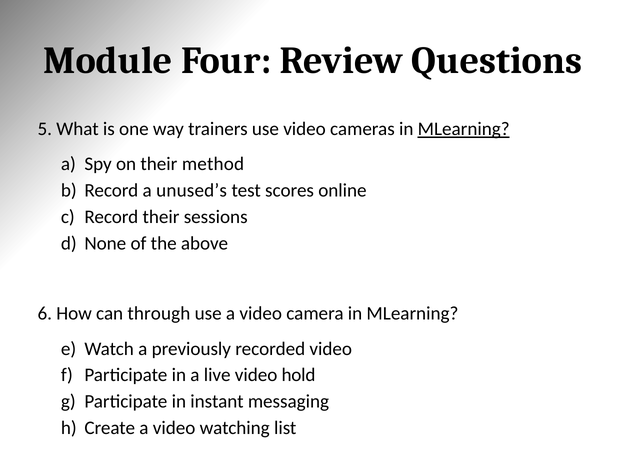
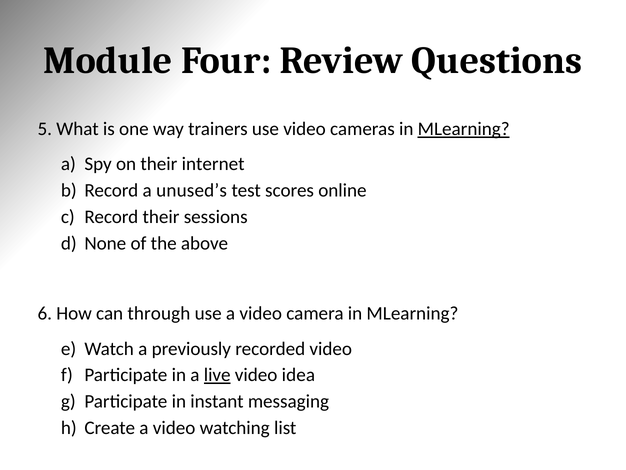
method: method -> internet
live underline: none -> present
hold: hold -> idea
